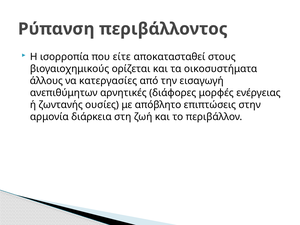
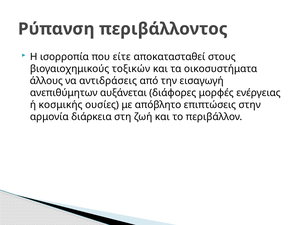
ορίζεται: ορίζεται -> τοξικών
κατεργασίες: κατεργασίες -> αντιδράσεις
αρνητικές: αρνητικές -> αυξάνεται
ζωντανής: ζωντανής -> κοσμικής
